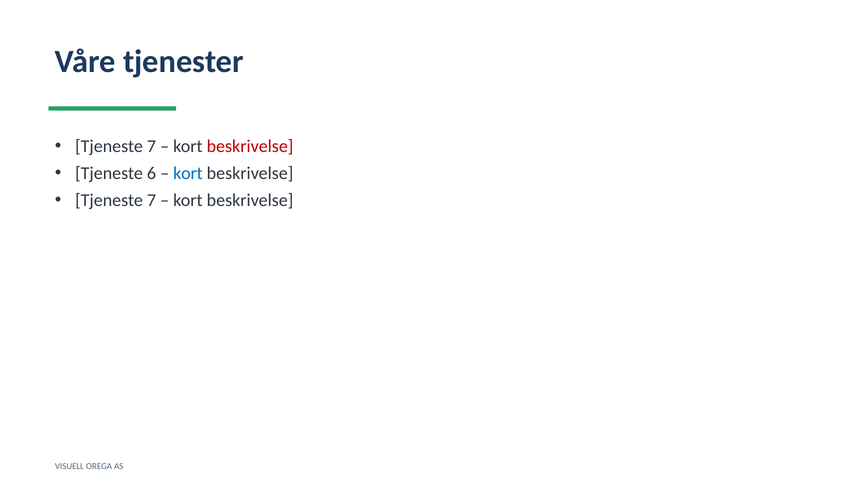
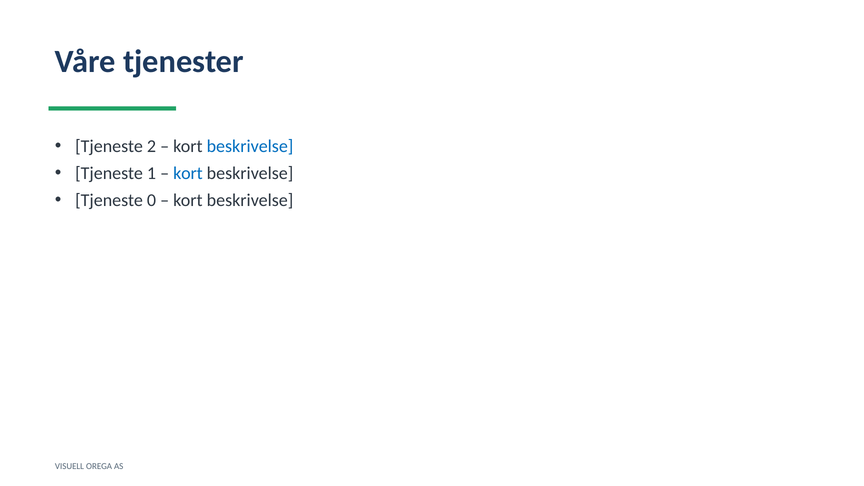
7 at (151, 146): 7 -> 2
beskrivelse at (250, 146) colour: red -> blue
6: 6 -> 1
7 at (151, 200): 7 -> 0
